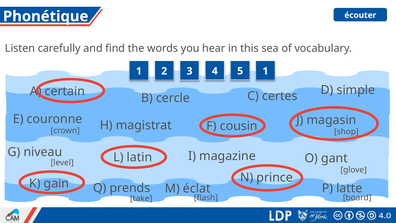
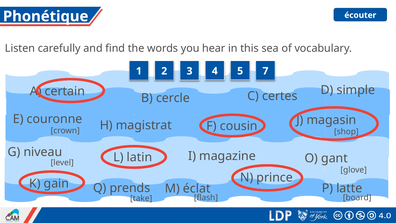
5 1: 1 -> 7
